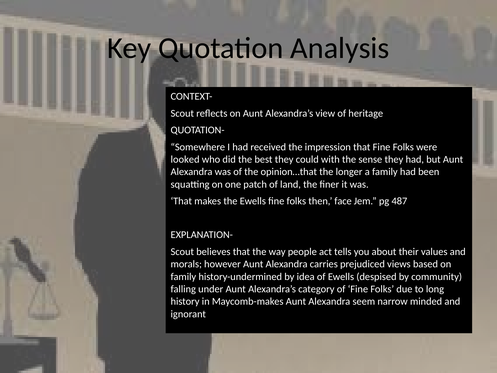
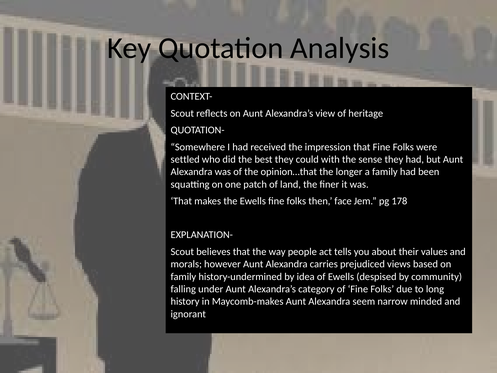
looked: looked -> settled
487: 487 -> 178
